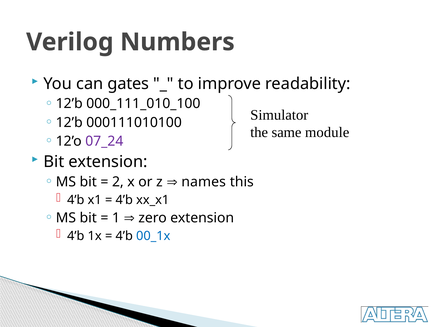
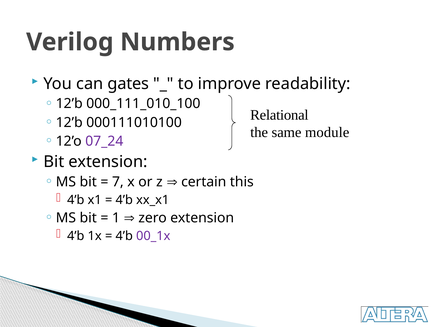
Simulator: Simulator -> Relational
2: 2 -> 7
names: names -> certain
00_1x colour: blue -> purple
